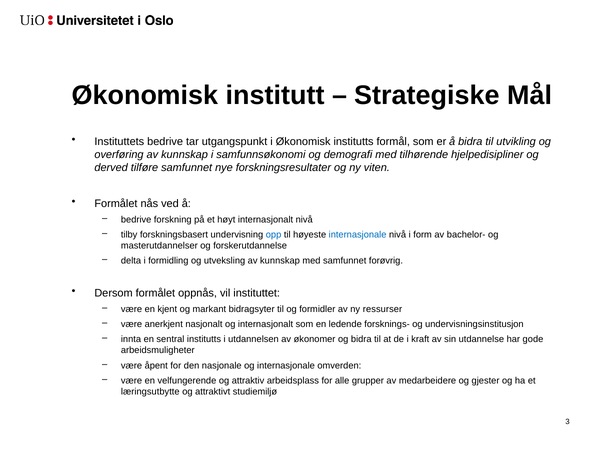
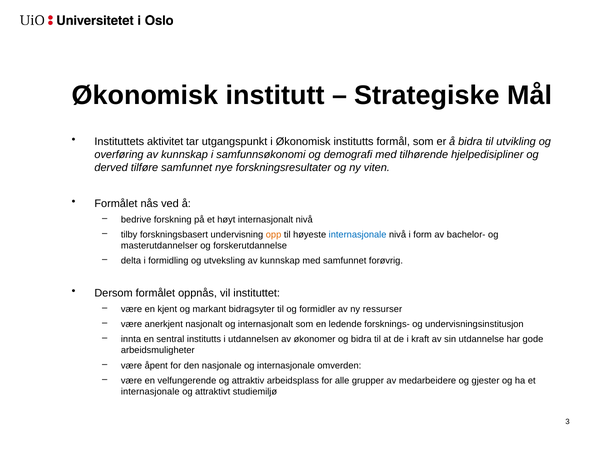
Instituttets bedrive: bedrive -> aktivitet
opp colour: blue -> orange
læringsutbytte at (150, 392): læringsutbytte -> internasjonale
